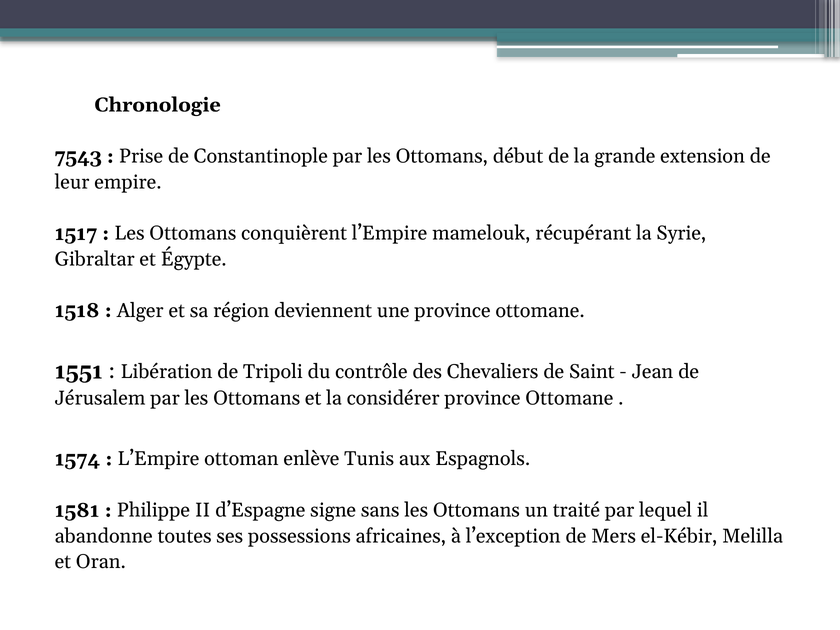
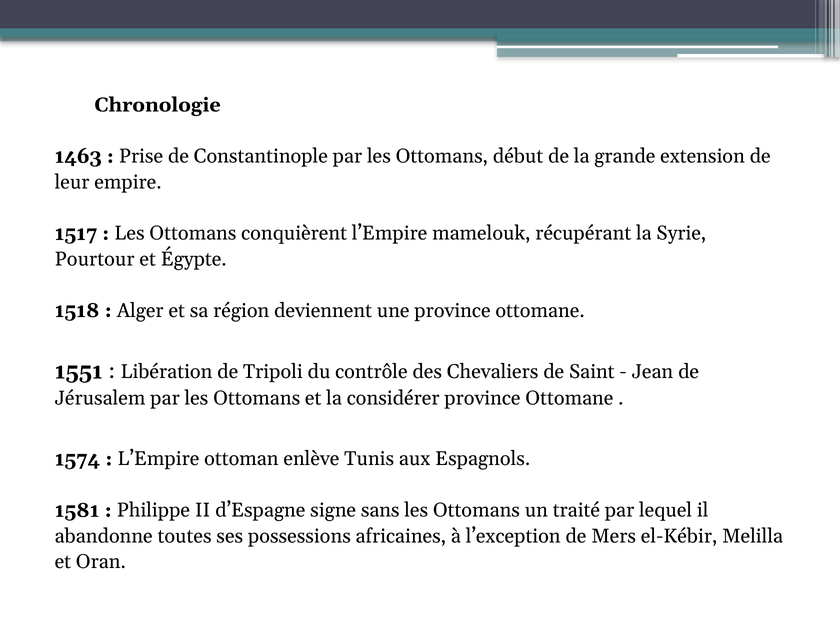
7543: 7543 -> 1463
Gibraltar: Gibraltar -> Pourtour
